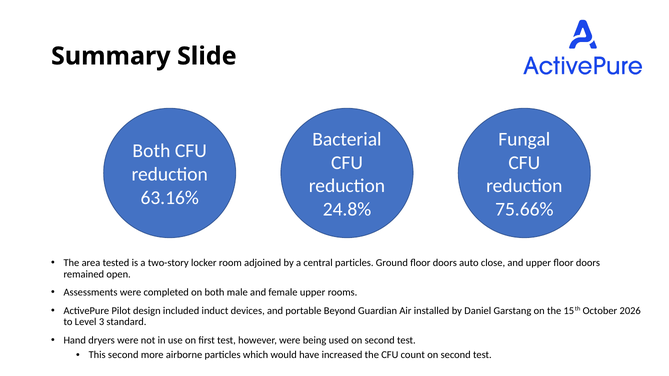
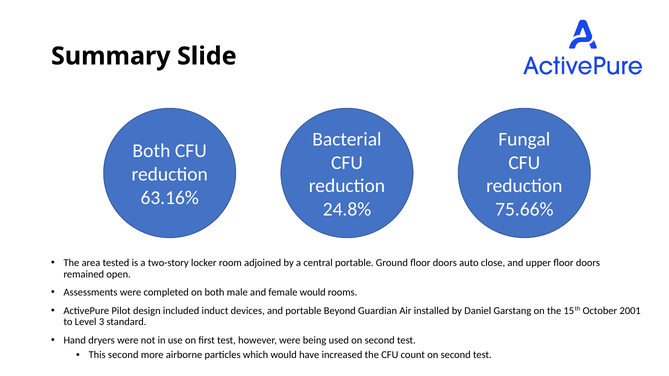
central particles: particles -> portable
female upper: upper -> would
2026: 2026 -> 2001
